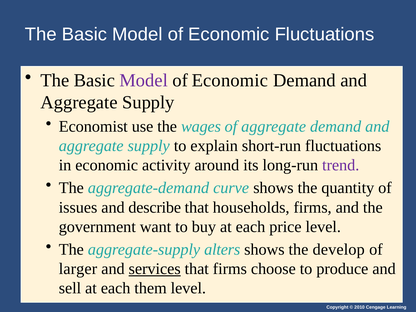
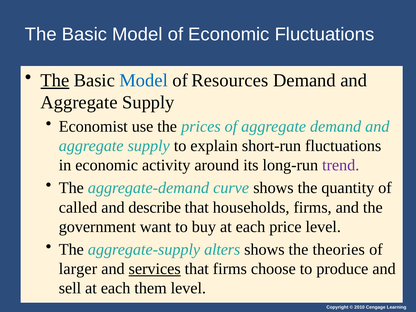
The at (55, 80) underline: none -> present
Model at (144, 80) colour: purple -> blue
Economic at (230, 80): Economic -> Resources
wages: wages -> prices
issues: issues -> called
develop: develop -> theories
